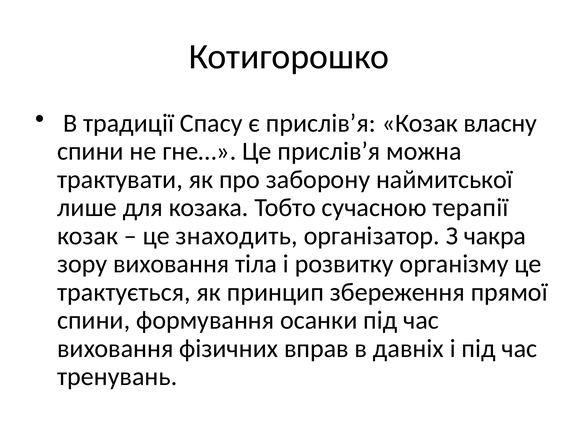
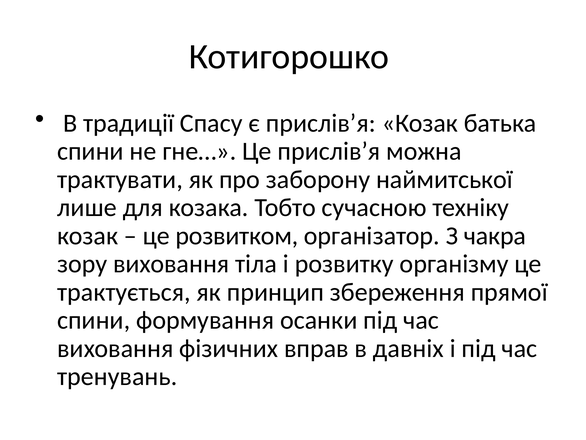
власну: власну -> батька
терапії: терапії -> техніку
знаходить: знаходить -> розвитком
